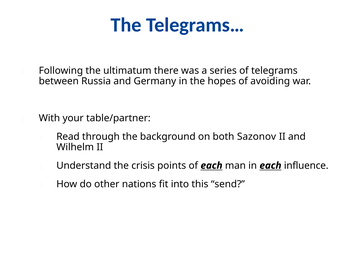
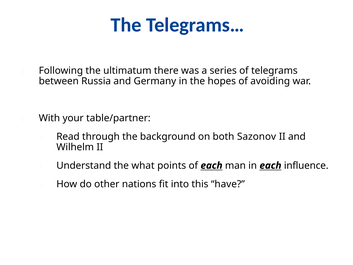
crisis: crisis -> what
send: send -> have
